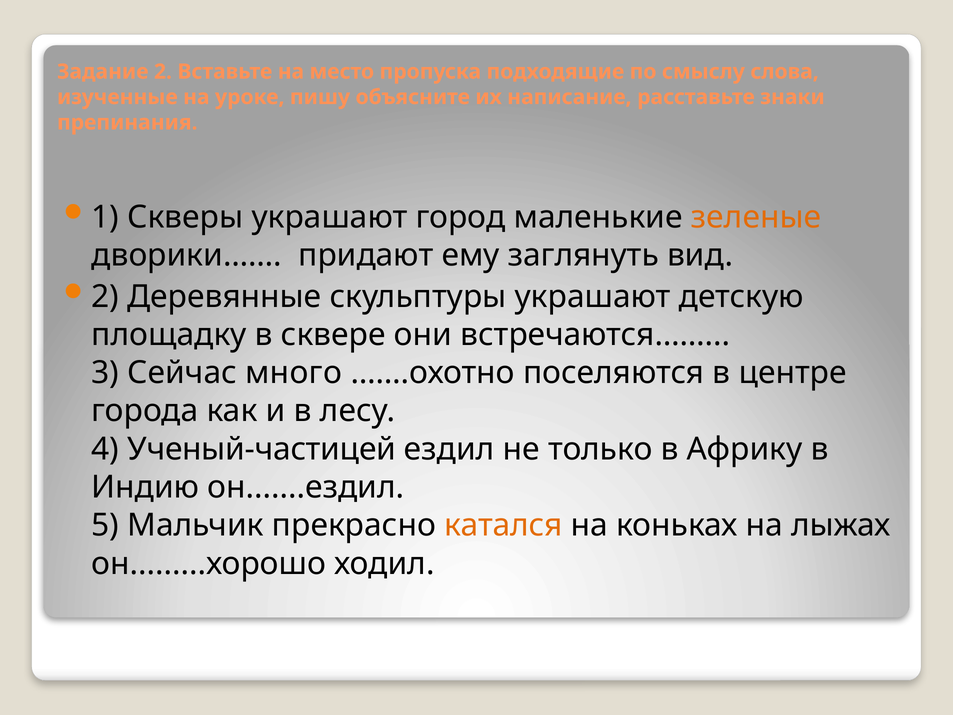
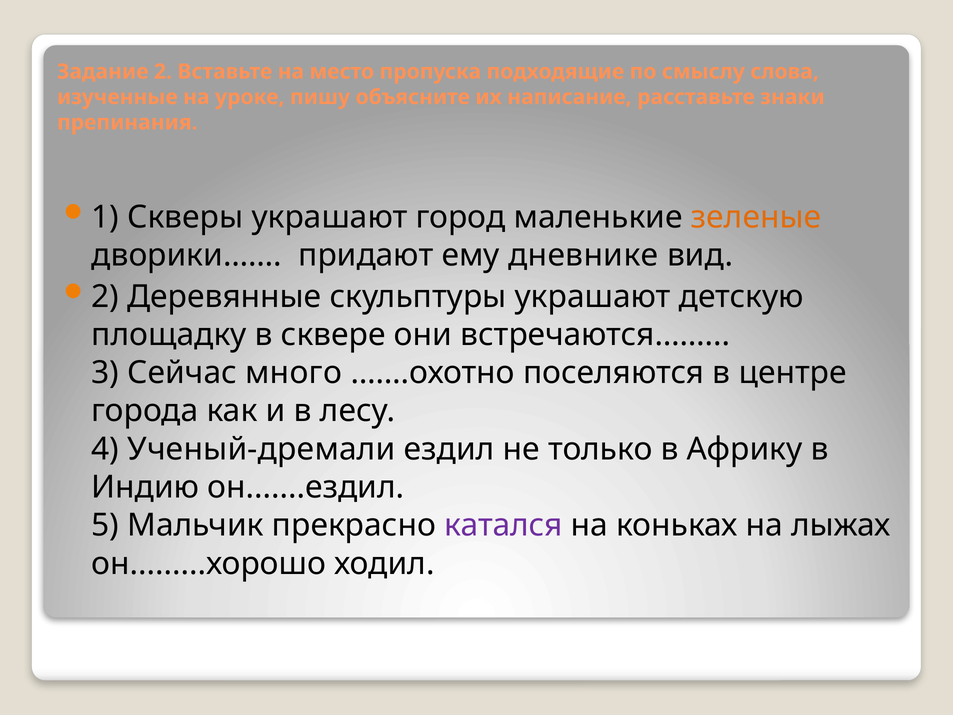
заглянуть: заглянуть -> дневнике
Ученый-частицей: Ученый-частицей -> Ученый-дремали
катался colour: orange -> purple
